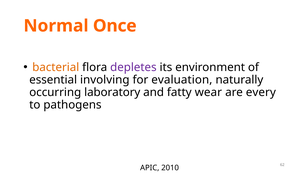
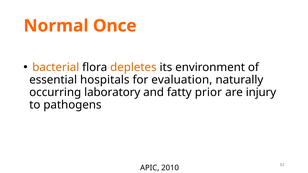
depletes colour: purple -> orange
involving: involving -> hospitals
wear: wear -> prior
every: every -> injury
